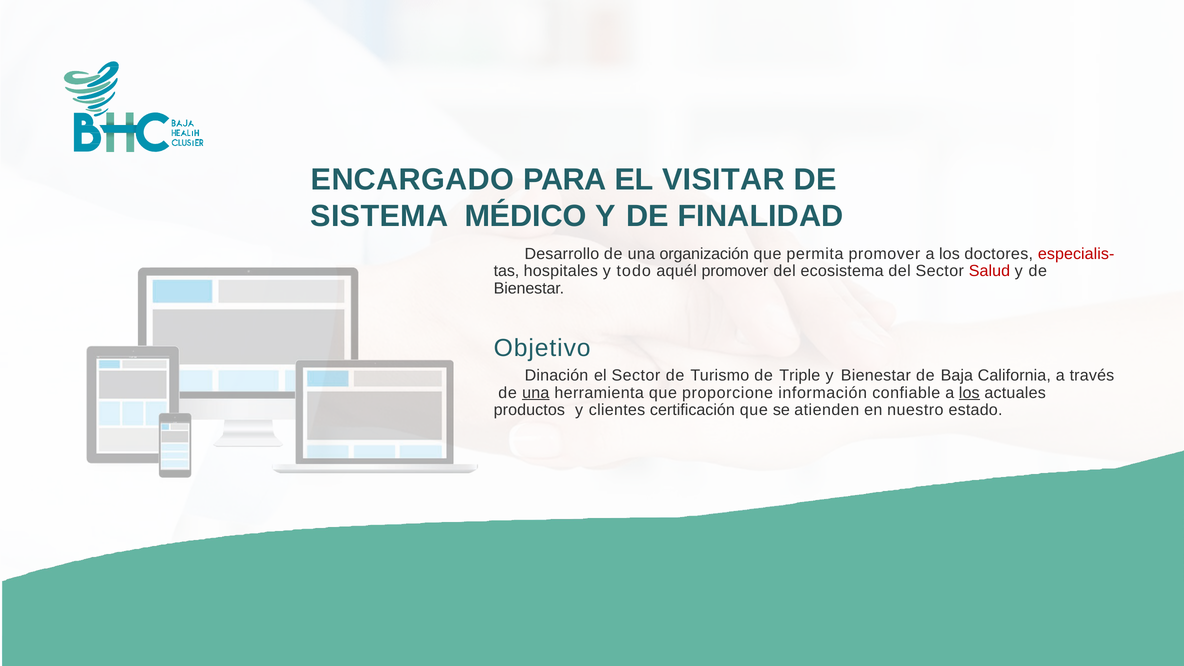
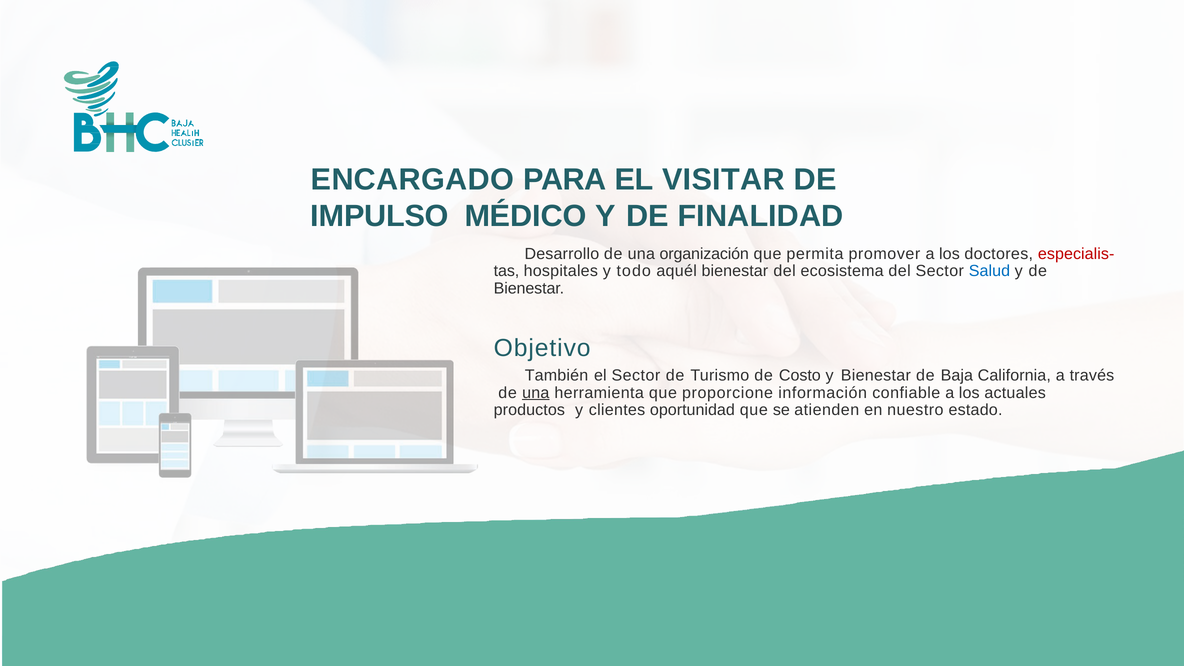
SISTEMA: SISTEMA -> IMPULSO
aquél promover: promover -> bienestar
Salud colour: red -> blue
Dinación: Dinación -> También
Triple: Triple -> Costo
los at (969, 393) underline: present -> none
certificación: certificación -> oportunidad
